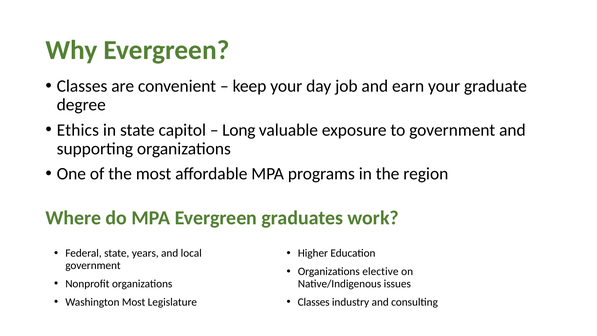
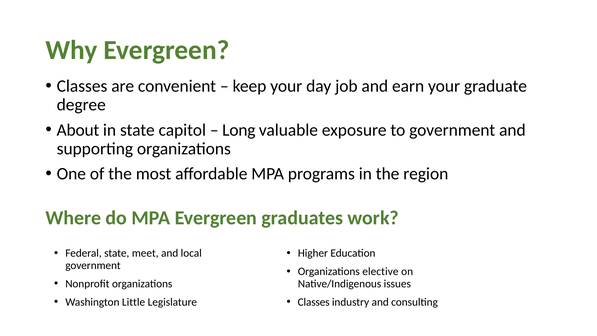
Ethics: Ethics -> About
years: years -> meet
Washington Most: Most -> Little
